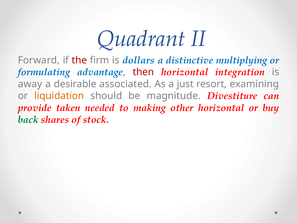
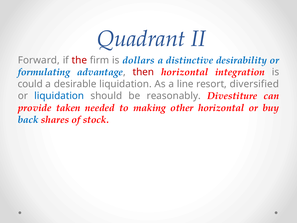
multiplying: multiplying -> desirability
away: away -> could
desirable associated: associated -> liquidation
just: just -> line
examining: examining -> diversified
liquidation at (59, 96) colour: orange -> blue
magnitude: magnitude -> reasonably
back colour: green -> blue
